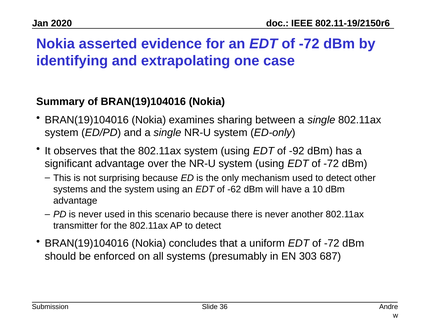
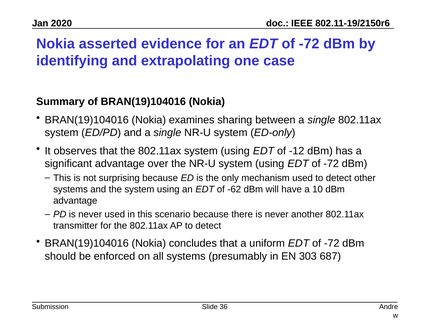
-92: -92 -> -12
